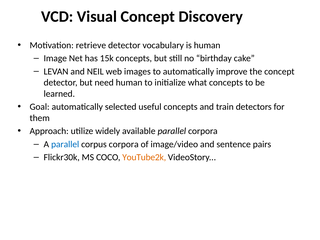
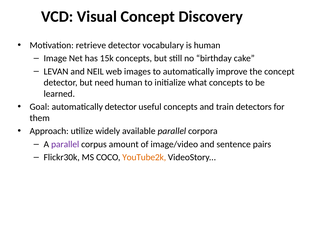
automatically selected: selected -> detector
parallel at (65, 144) colour: blue -> purple
corpus corpora: corpora -> amount
